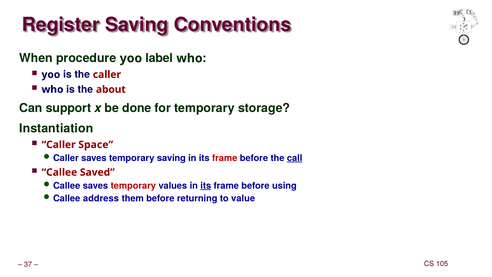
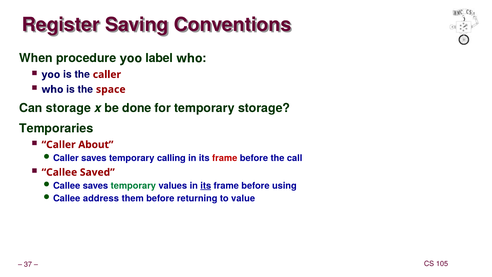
about: about -> space
Can support: support -> storage
Instantiation: Instantiation -> Temporaries
Space: Space -> About
temporary saving: saving -> calling
call underline: present -> none
temporary at (133, 185) colour: red -> green
